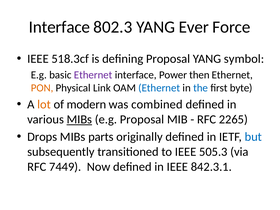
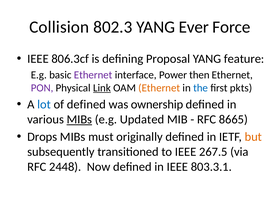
Interface at (59, 27): Interface -> Collision
518.3cf: 518.3cf -> 806.3cf
symbol: symbol -> feature
PON colour: orange -> purple
Link underline: none -> present
Ethernet at (159, 88) colour: blue -> orange
byte: byte -> pkts
lot colour: orange -> blue
of modern: modern -> defined
combined: combined -> ownership
e.g Proposal: Proposal -> Updated
2265: 2265 -> 8665
parts: parts -> must
but colour: blue -> orange
505.3: 505.3 -> 267.5
7449: 7449 -> 2448
842.3.1: 842.3.1 -> 803.3.1
